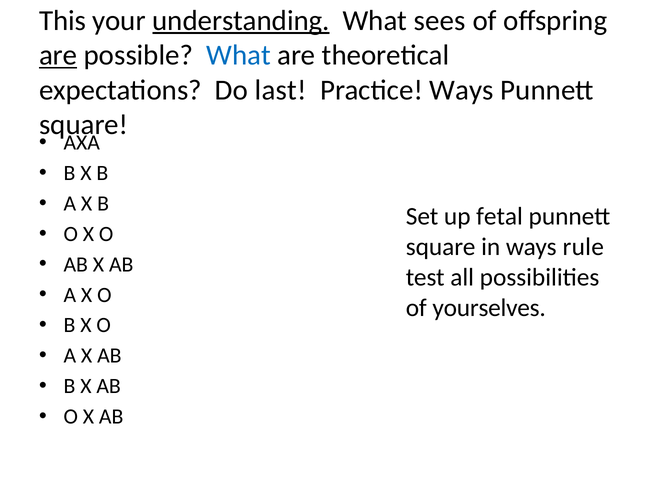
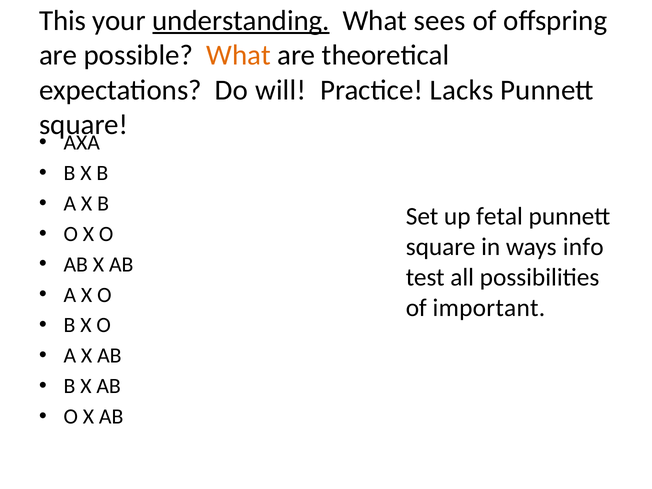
are at (58, 55) underline: present -> none
What at (239, 55) colour: blue -> orange
last: last -> will
Practice Ways: Ways -> Lacks
rule: rule -> info
yourselves: yourselves -> important
